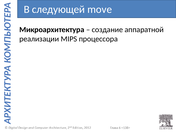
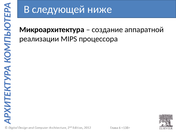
move: move -> ниже
